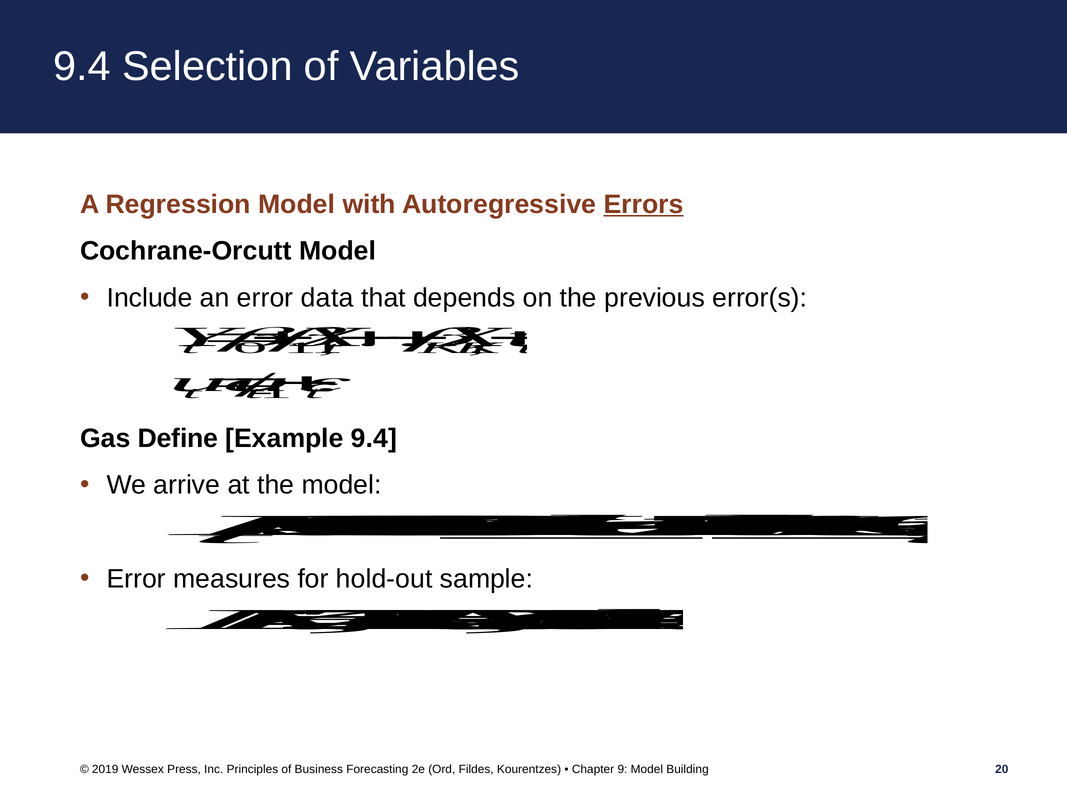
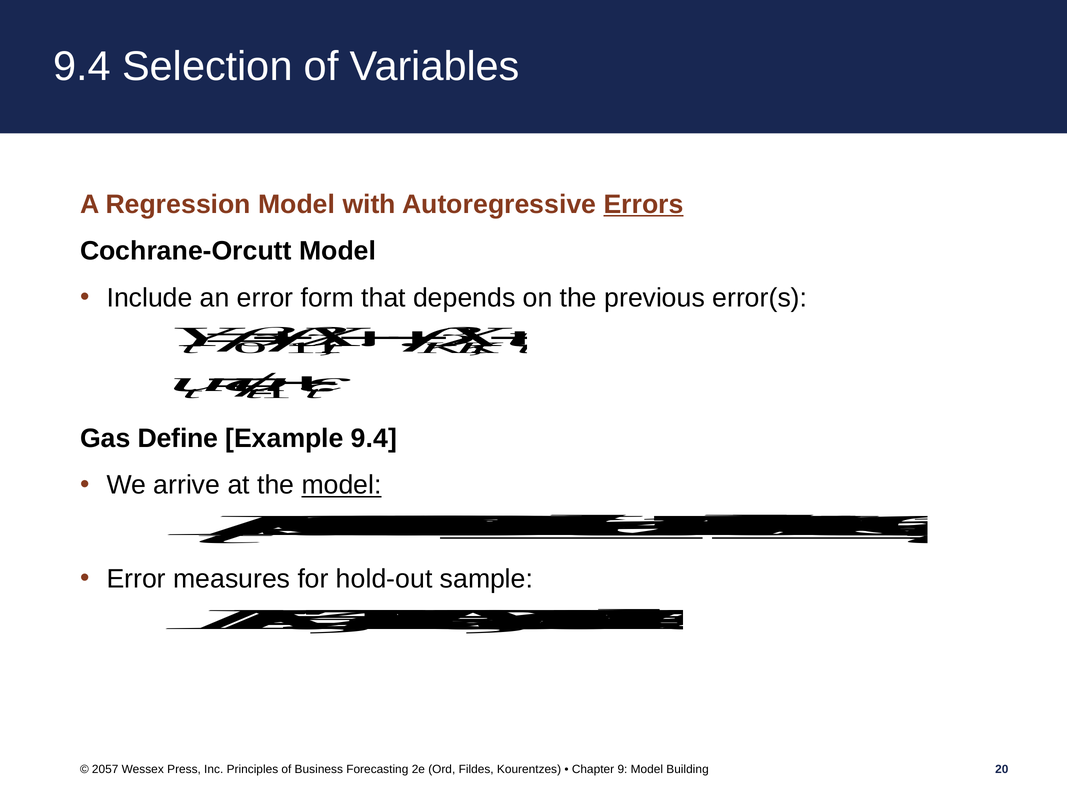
data: data -> form
model at (342, 485) underline: none -> present
2019: 2019 -> 2057
